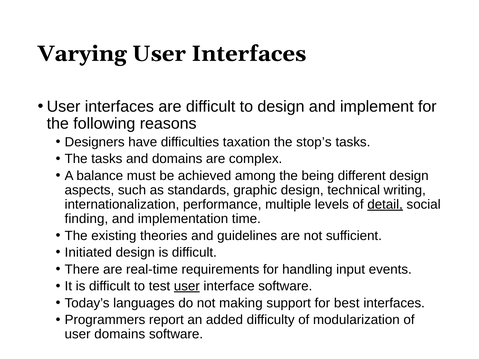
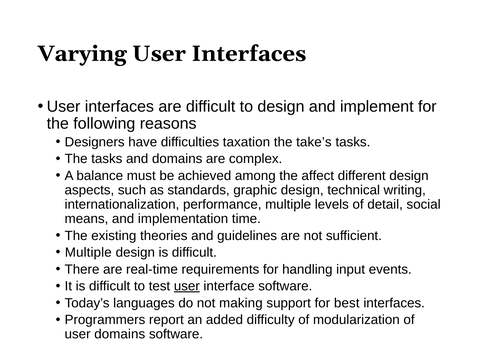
stop’s: stop’s -> take’s
being: being -> affect
detail underline: present -> none
finding: finding -> means
Initiated at (88, 253): Initiated -> Multiple
